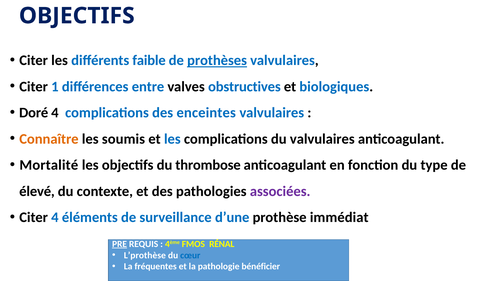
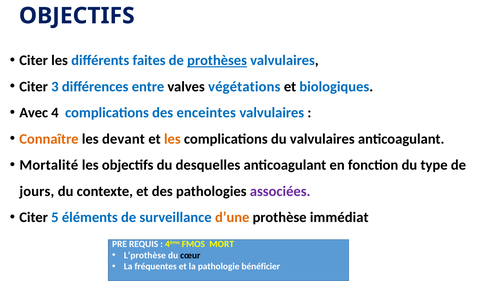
faible: faible -> faites
1: 1 -> 3
obstructives: obstructives -> végétations
Doré: Doré -> Avec
soumis: soumis -> devant
les at (172, 139) colour: blue -> orange
thrombose: thrombose -> desquelles
élevé: élevé -> jours
Citer 4: 4 -> 5
d’une colour: blue -> orange
PRE underline: present -> none
RÉNAL: RÉNAL -> MORT
cœur colour: blue -> black
